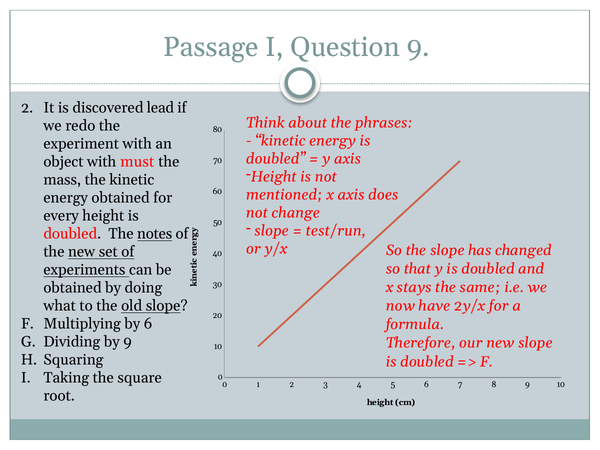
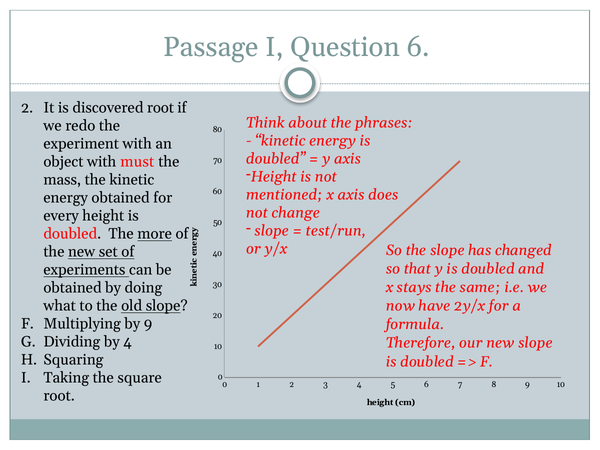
Question 9: 9 -> 6
discovered lead: lead -> root
notes: notes -> more
by 6: 6 -> 9
by 9: 9 -> 4
